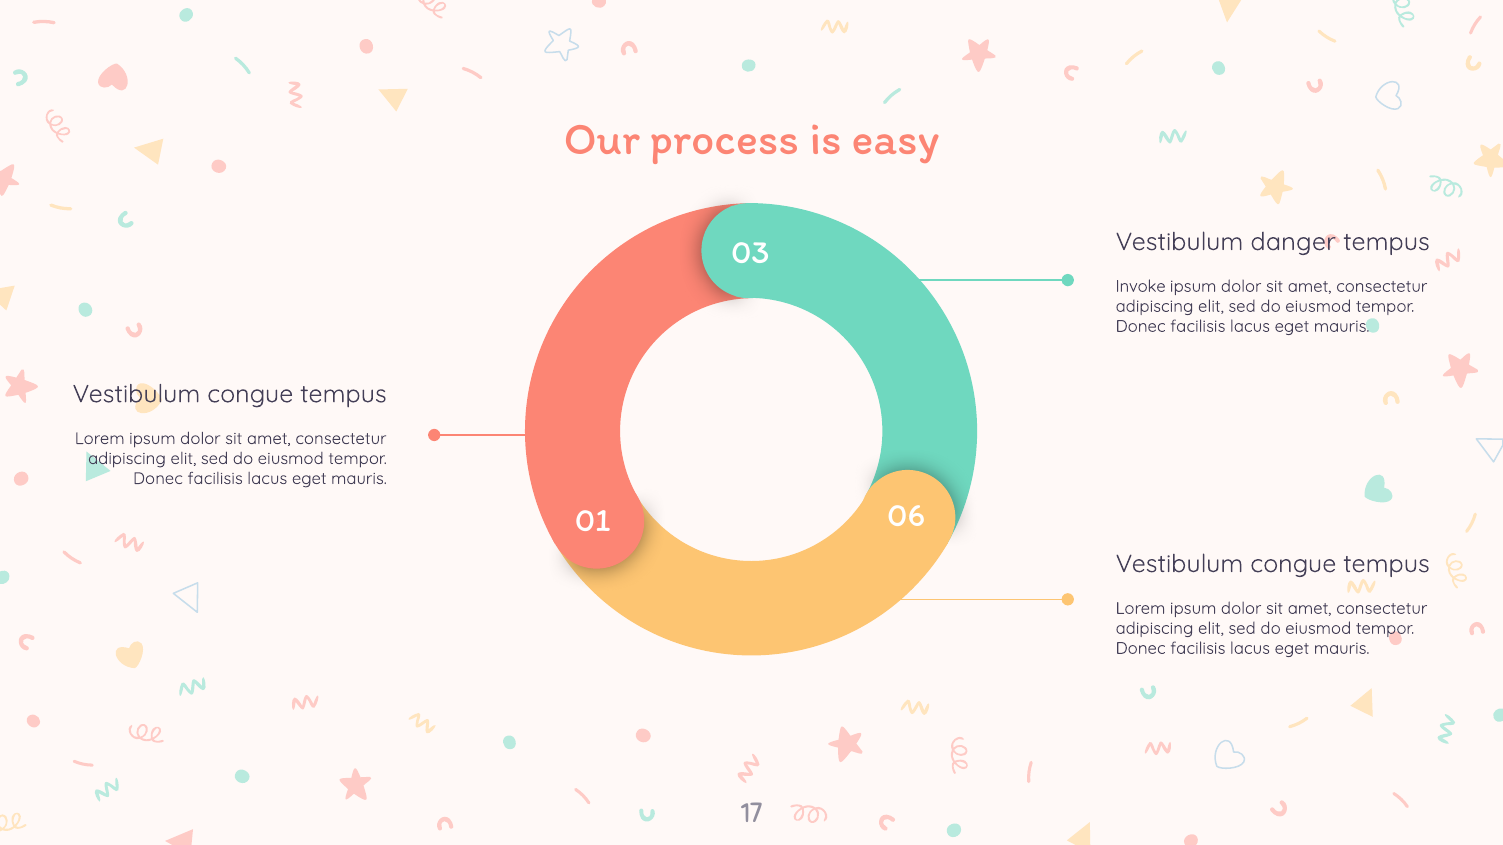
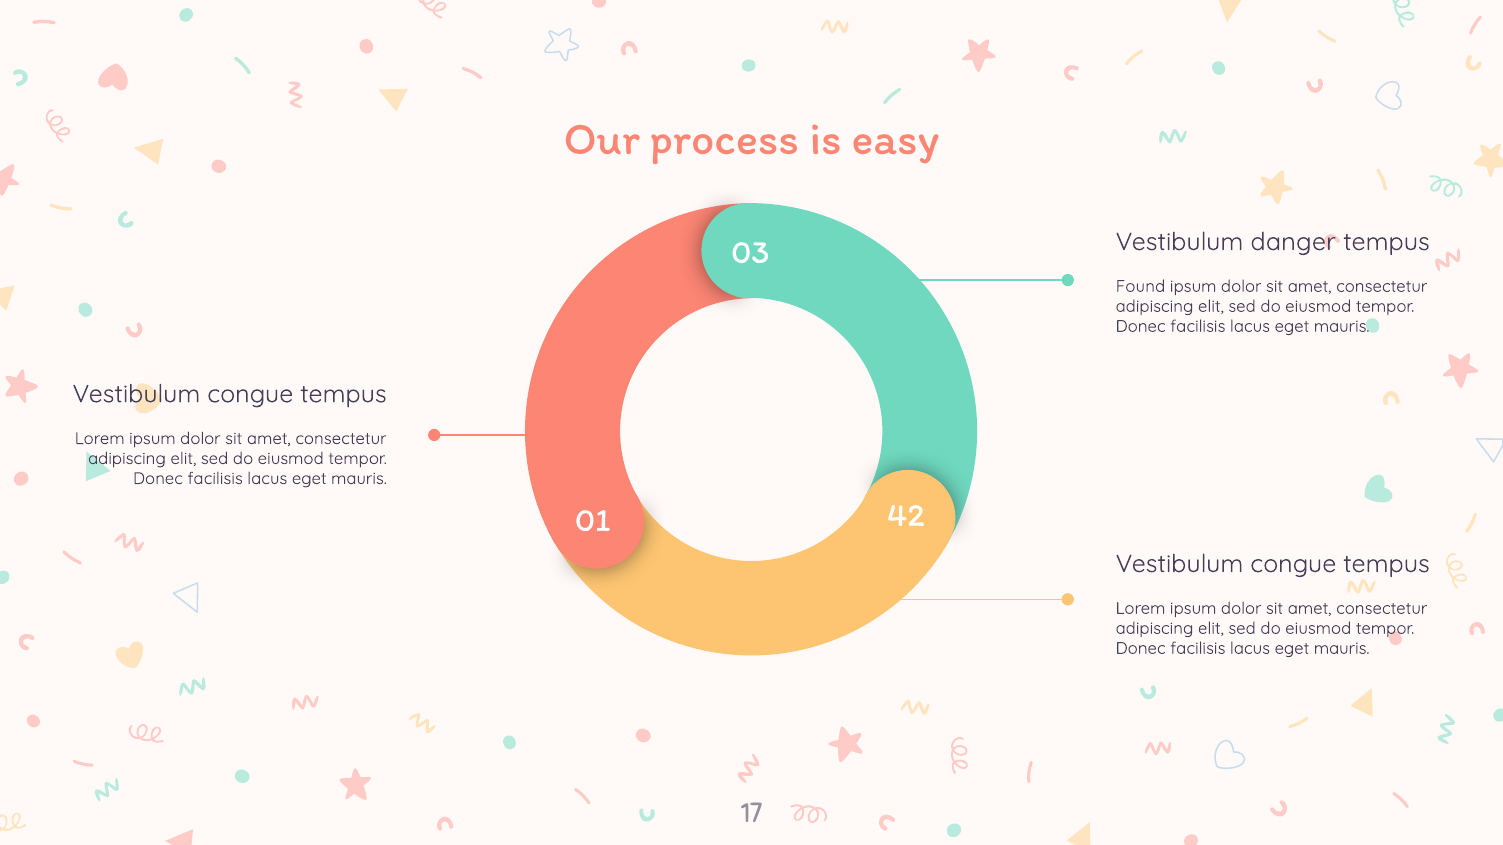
Invoke: Invoke -> Found
06: 06 -> 42
